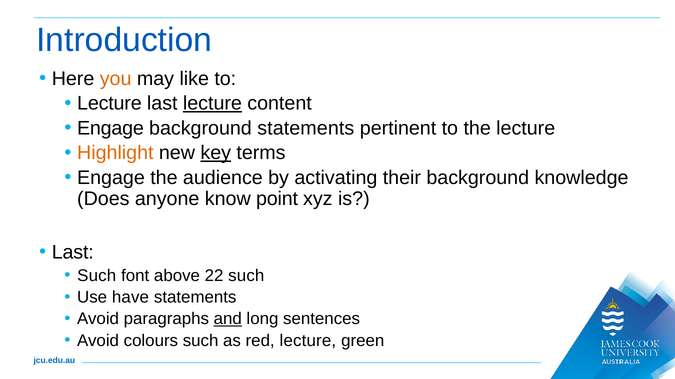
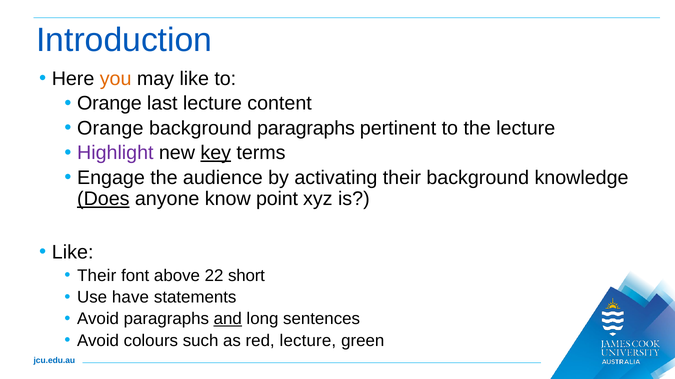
Lecture at (109, 104): Lecture -> Orange
lecture at (212, 104) underline: present -> none
Engage at (111, 128): Engage -> Orange
background statements: statements -> paragraphs
Highlight colour: orange -> purple
Does underline: none -> present
Last at (73, 253): Last -> Like
Such at (97, 276): Such -> Their
22 such: such -> short
